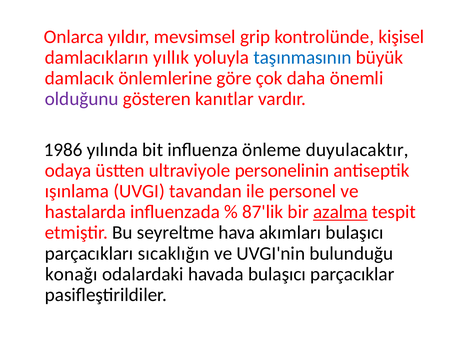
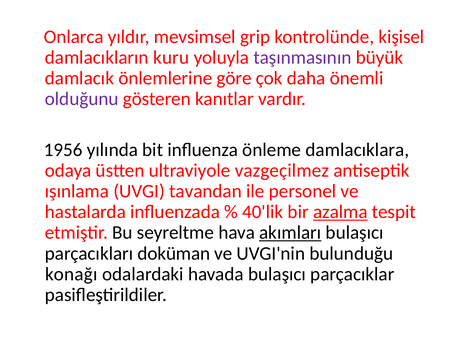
yıllık: yıllık -> kuru
taşınmasının colour: blue -> purple
1986: 1986 -> 1956
duyulacaktır: duyulacaktır -> damlacıklara
personelinin: personelinin -> vazgeçilmez
87'lik: 87'lik -> 40'lik
akımları underline: none -> present
sıcaklığın: sıcaklığın -> doküman
